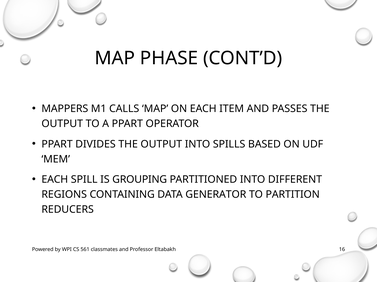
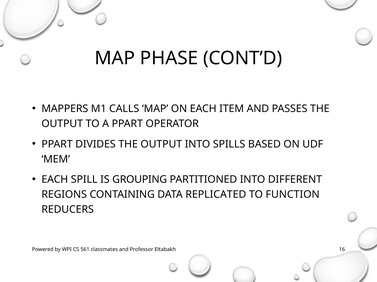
GENERATOR: GENERATOR -> REPLICATED
PARTITION: PARTITION -> FUNCTION
